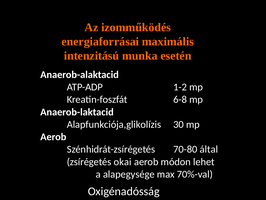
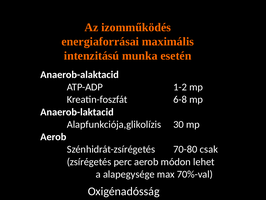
által: által -> csak
okai: okai -> perc
